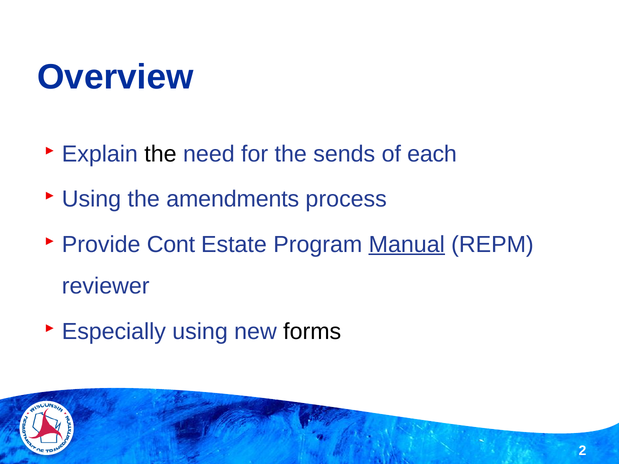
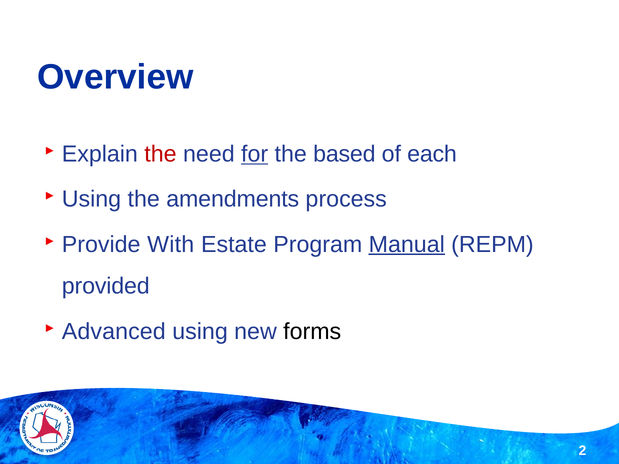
the at (160, 154) colour: black -> red
for underline: none -> present
sends: sends -> based
Cont: Cont -> With
reviewer: reviewer -> provided
Especially: Especially -> Advanced
